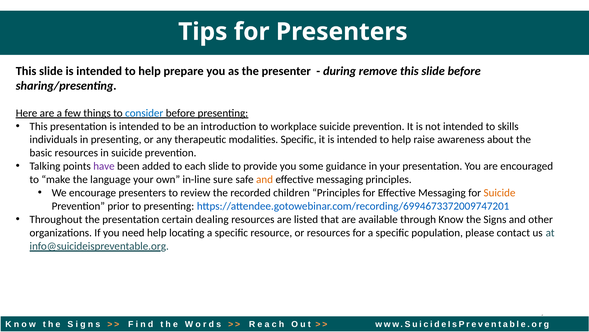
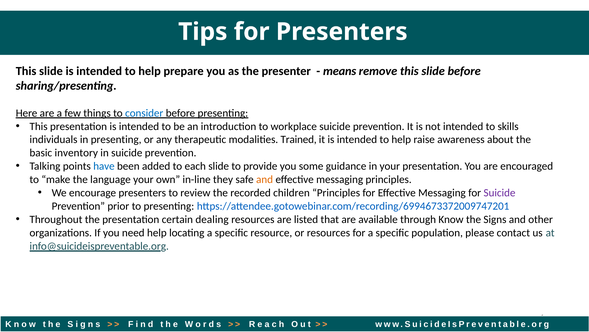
during: during -> means
modalities Specific: Specific -> Trained
basic resources: resources -> inventory
have colour: purple -> blue
sure: sure -> they
Suicide at (500, 192) colour: orange -> purple
